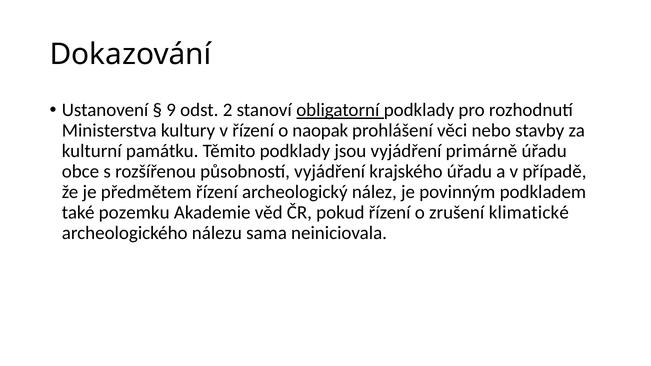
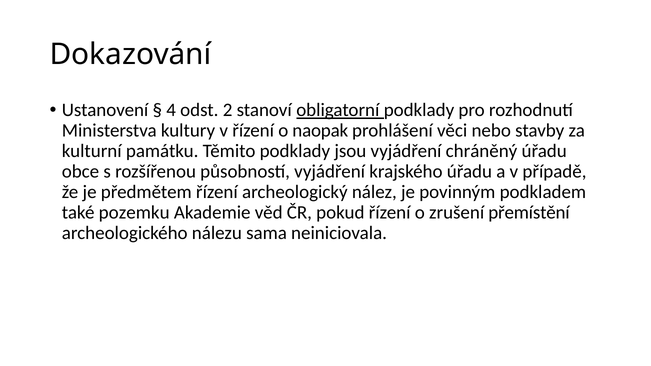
9: 9 -> 4
primárně: primárně -> chráněný
klimatické: klimatické -> přemístění
